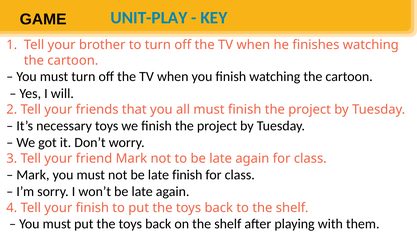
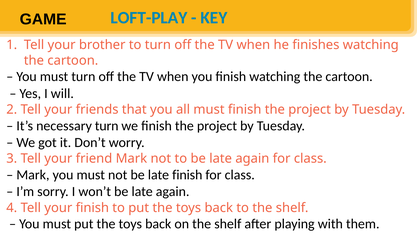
UNIT-PLAY: UNIT-PLAY -> LOFT-PLAY
necessary toys: toys -> turn
